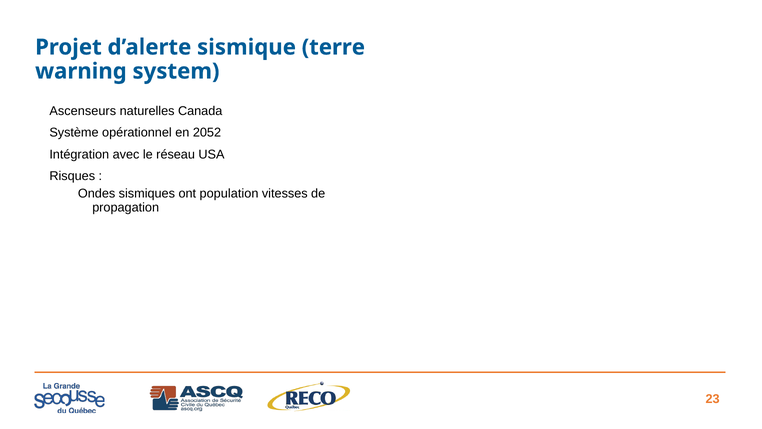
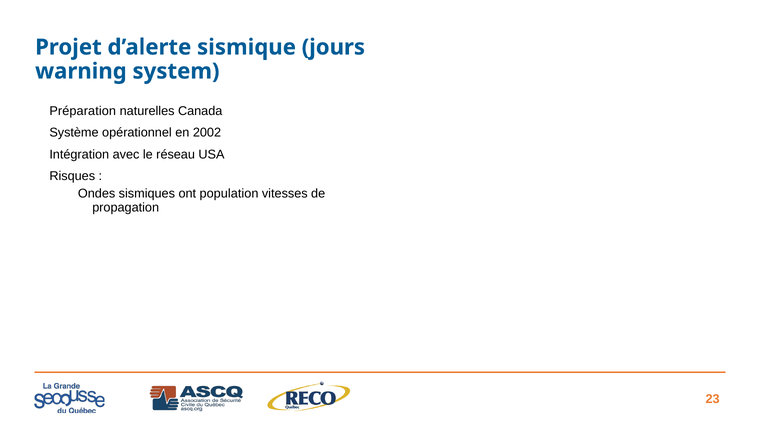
terre: terre -> jours
Ascenseurs: Ascenseurs -> Préparation
2052: 2052 -> 2002
